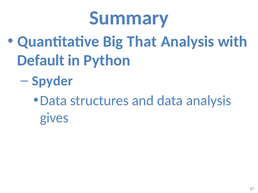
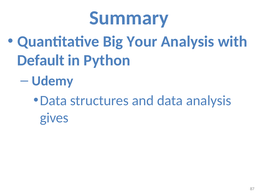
That: That -> Your
Spyder: Spyder -> Udemy
